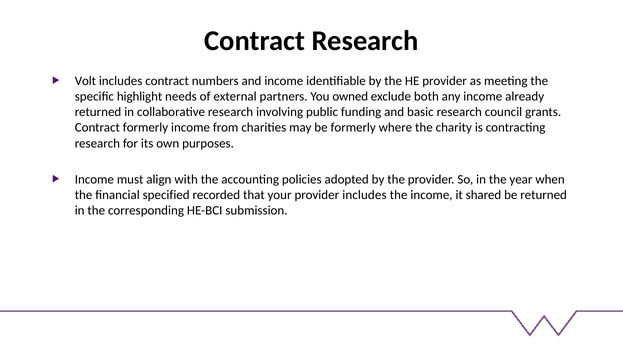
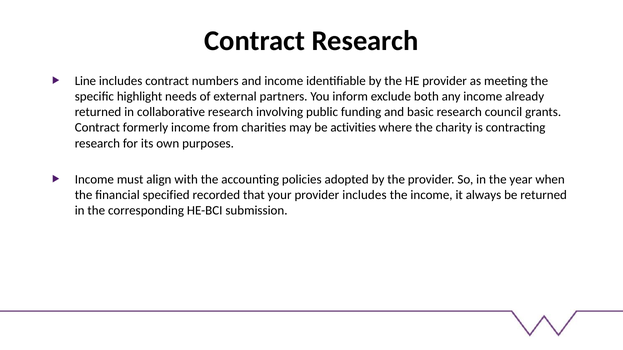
Volt: Volt -> Line
owned: owned -> inform
be formerly: formerly -> activities
shared: shared -> always
